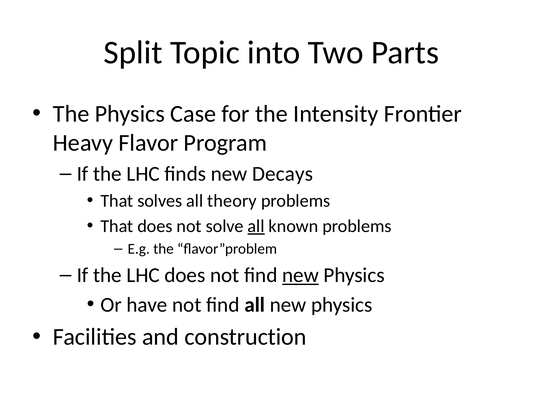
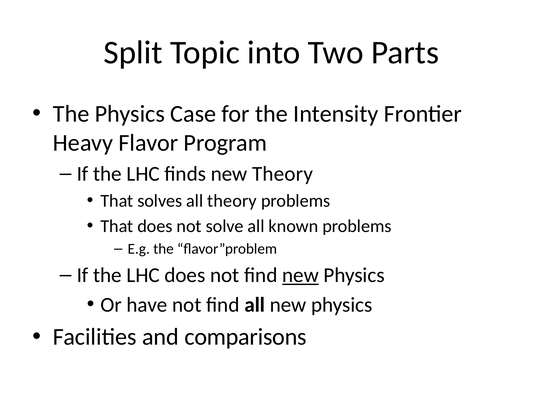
new Decays: Decays -> Theory
all at (256, 226) underline: present -> none
construction: construction -> comparisons
